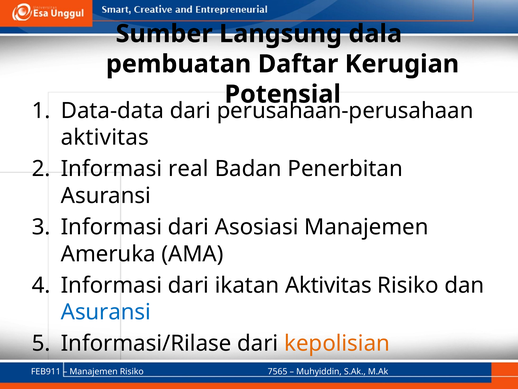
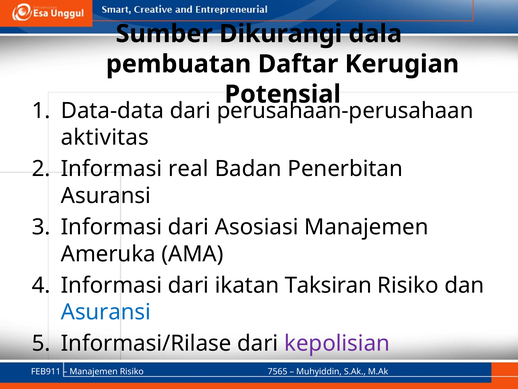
Langsung: Langsung -> Dikurangi
ikatan Aktivitas: Aktivitas -> Taksiran
kepolisian colour: orange -> purple
